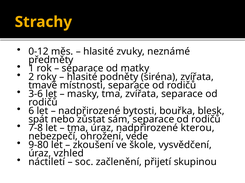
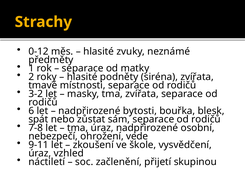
3-6: 3-6 -> 3-2
kterou: kterou -> osobní
9-80: 9-80 -> 9-11
